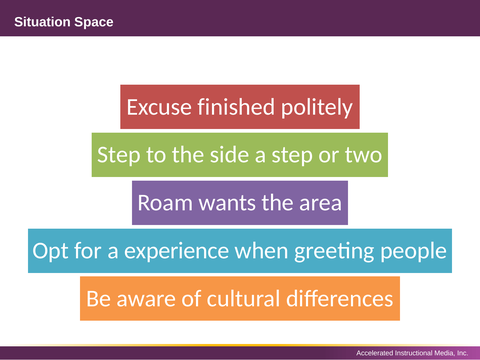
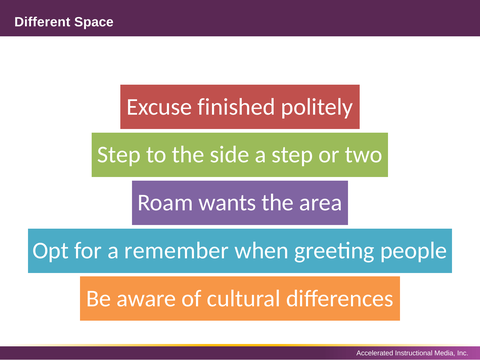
Situation: Situation -> Different
experience: experience -> remember
